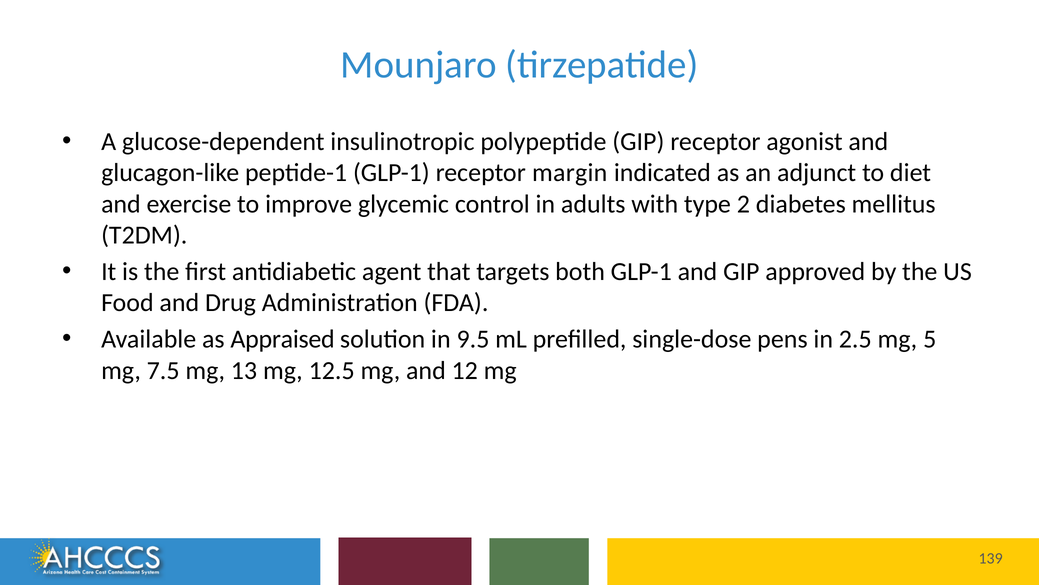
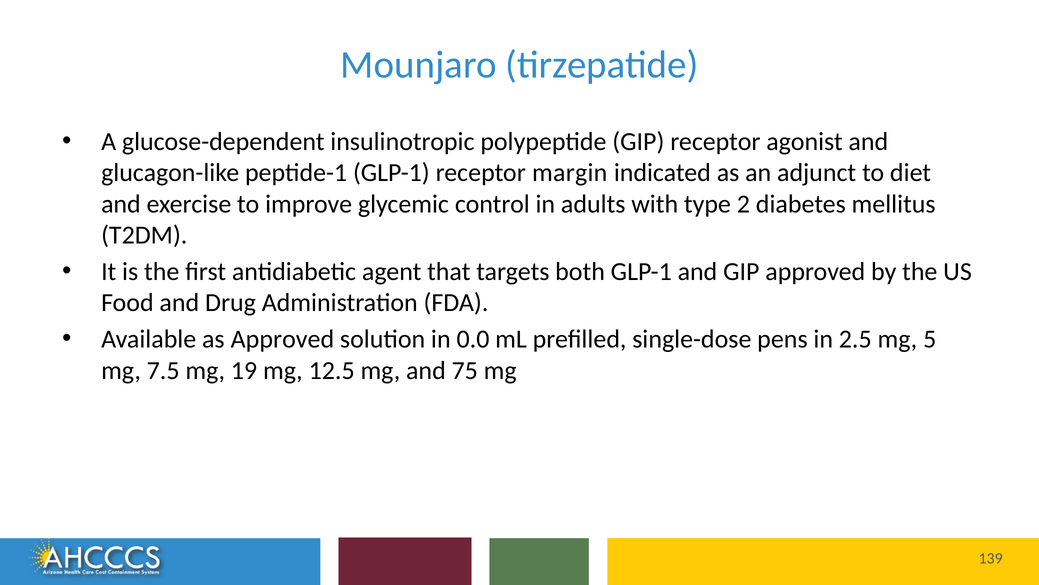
as Appraised: Appraised -> Approved
9.5: 9.5 -> 0.0
13: 13 -> 19
12: 12 -> 75
